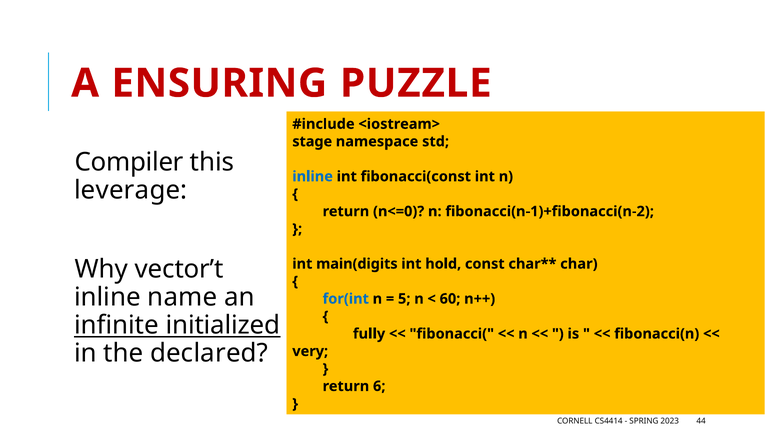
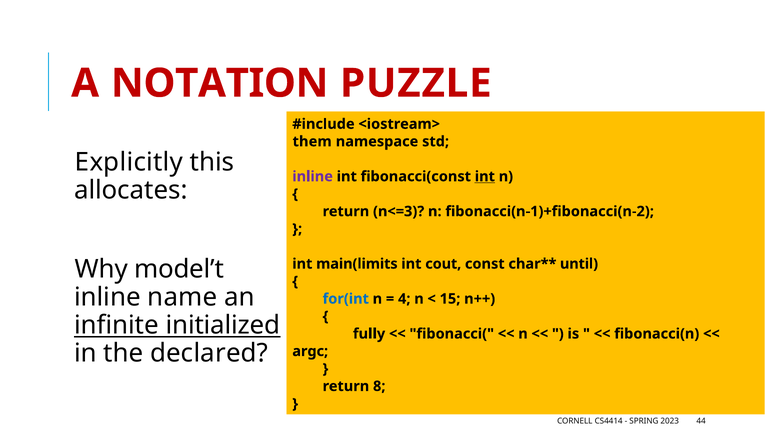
ENSURING: ENSURING -> NOTATION
stage: stage -> them
Compiler: Compiler -> Explicitly
inline at (313, 176) colour: blue -> purple
int at (485, 176) underline: none -> present
leverage: leverage -> allocates
n<=0: n<=0 -> n<=3
main(digits: main(digits -> main(limits
hold: hold -> cout
char: char -> until
vector’t: vector’t -> model’t
5: 5 -> 4
60: 60 -> 15
very: very -> argc
6: 6 -> 8
